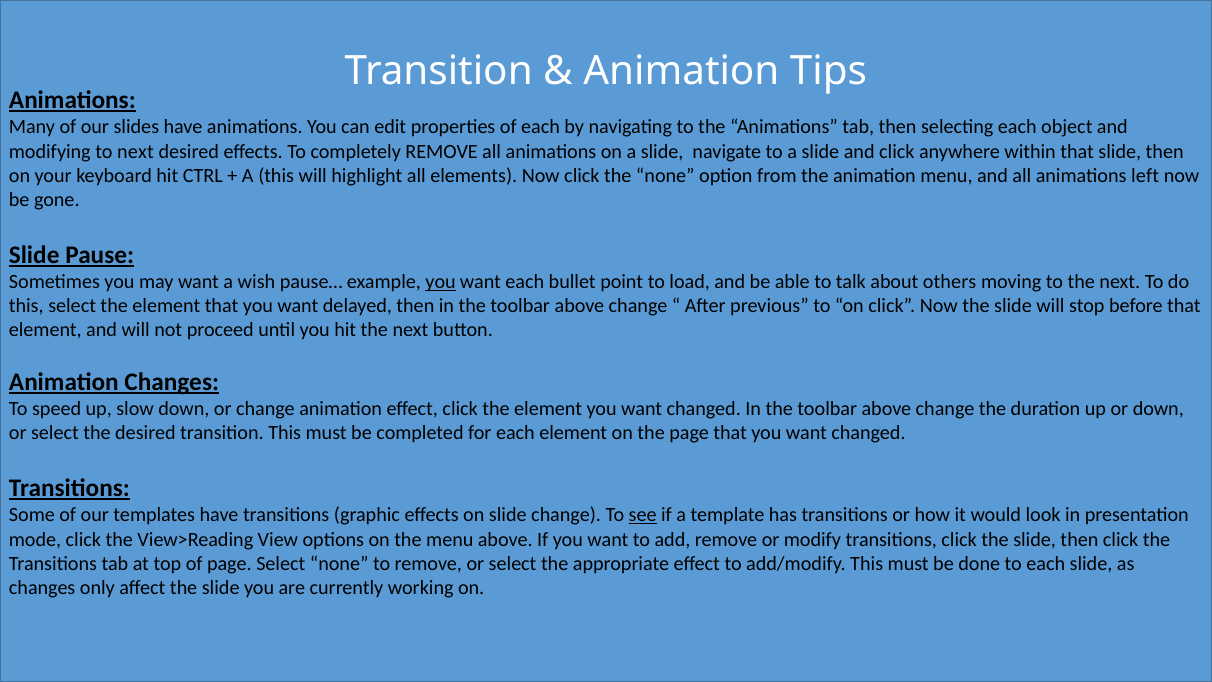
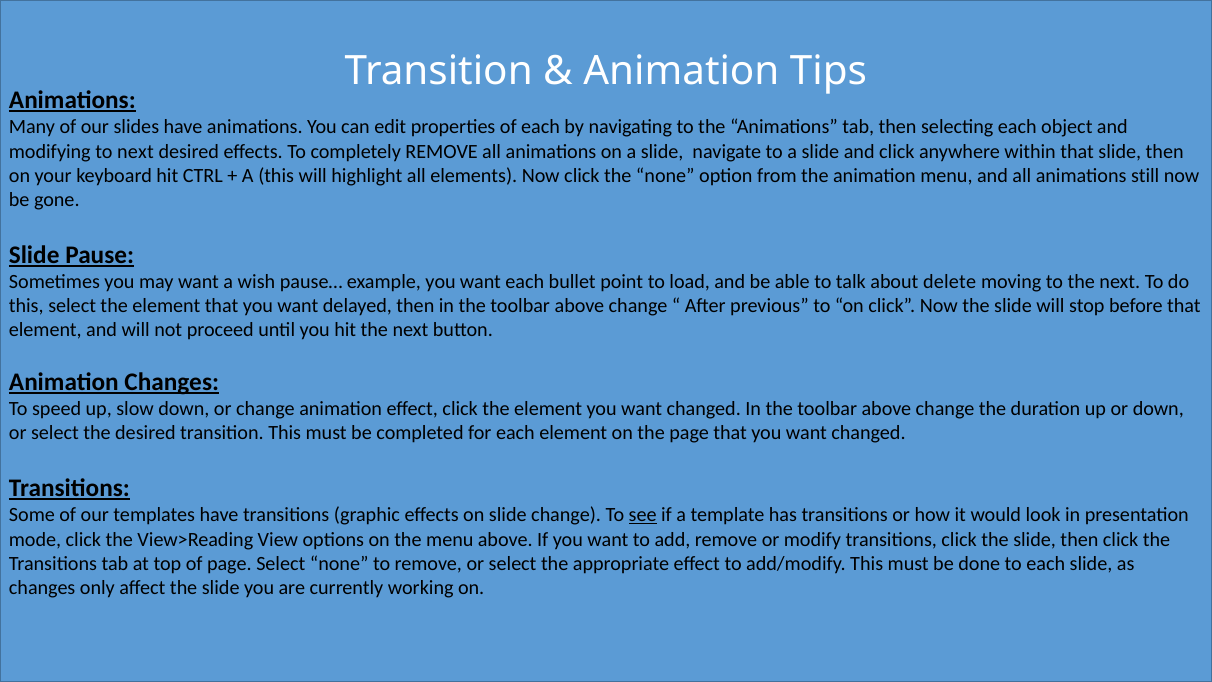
left: left -> still
you at (441, 282) underline: present -> none
others: others -> delete
